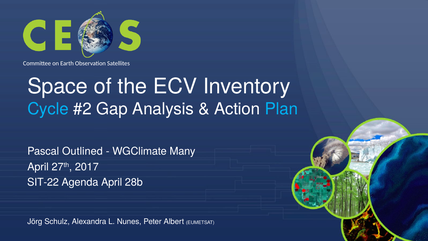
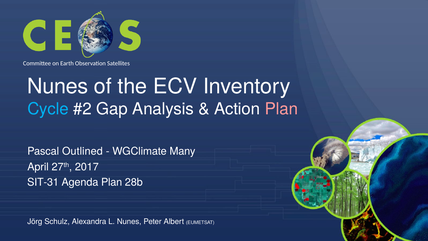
Space at (58, 86): Space -> Nunes
Plan at (281, 109) colour: light blue -> pink
SIT-22: SIT-22 -> SIT-31
Agenda April: April -> Plan
